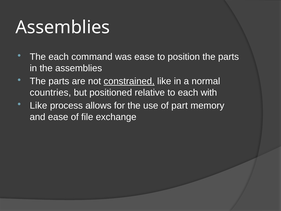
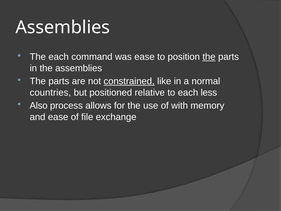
the at (209, 57) underline: none -> present
with: with -> less
Like at (39, 106): Like -> Also
part: part -> with
